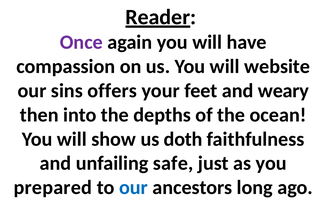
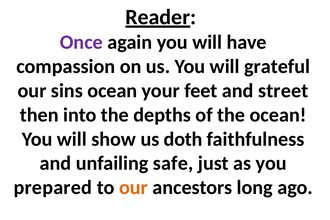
website: website -> grateful
sins offers: offers -> ocean
weary: weary -> street
our at (133, 188) colour: blue -> orange
